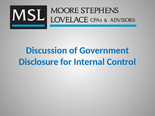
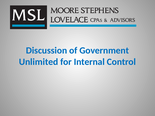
Disclosure: Disclosure -> Unlimited
